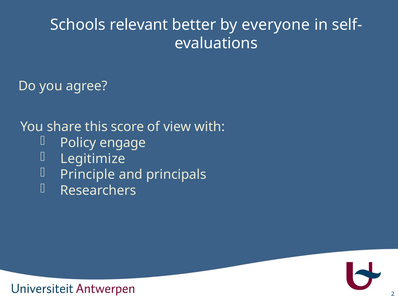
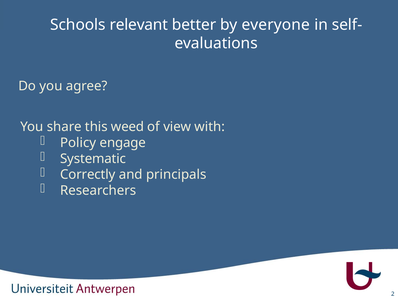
score: score -> weed
Legitimize: Legitimize -> Systematic
Principle: Principle -> Correctly
